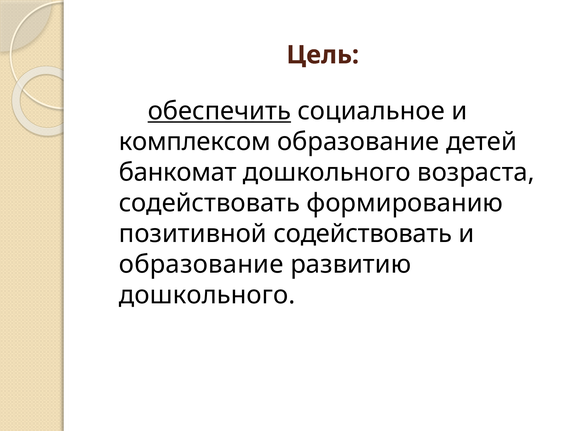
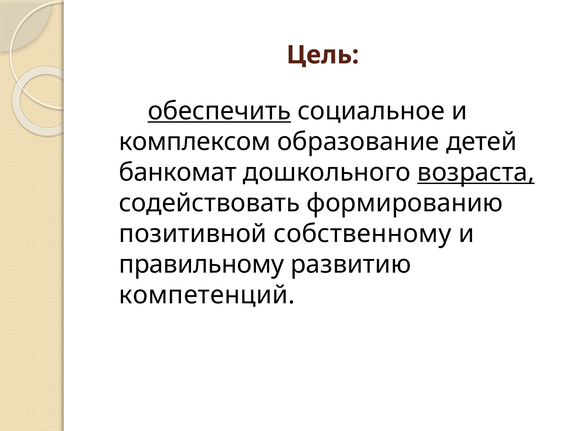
возраста underline: none -> present
позитивной содействовать: содействовать -> собственному
образование at (201, 265): образование -> правильному
дошкольного at (207, 295): дошкольного -> компетенций
